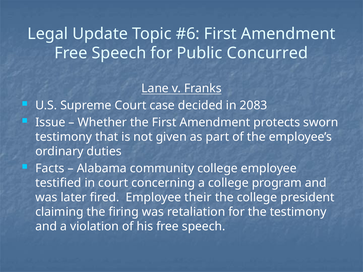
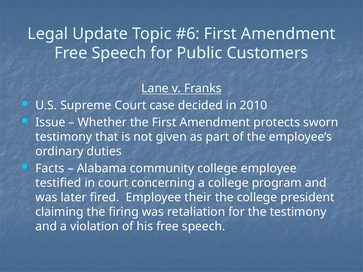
Concurred: Concurred -> Customers
2083: 2083 -> 2010
